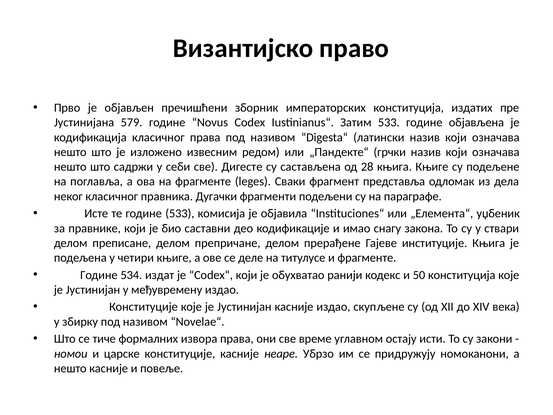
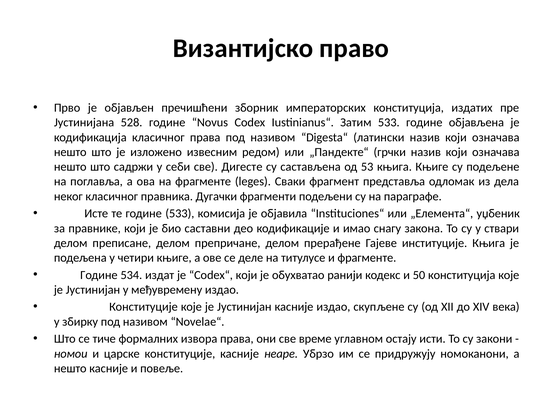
579: 579 -> 528
28: 28 -> 53
